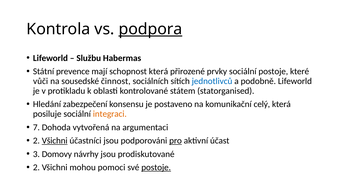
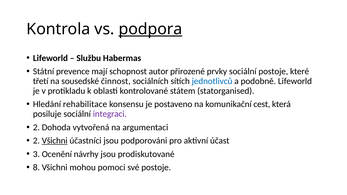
schopnost která: která -> autor
vůči: vůči -> třetí
zabezpečení: zabezpečení -> rehabilitace
celý: celý -> cest
integraci colour: orange -> purple
7 at (36, 127): 7 -> 2
pro underline: present -> none
Domovy: Domovy -> Ocenění
2 at (36, 168): 2 -> 8
postoje at (156, 168) underline: present -> none
